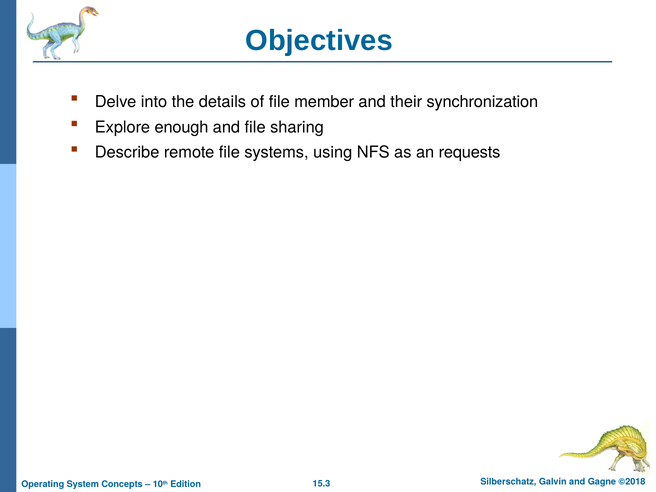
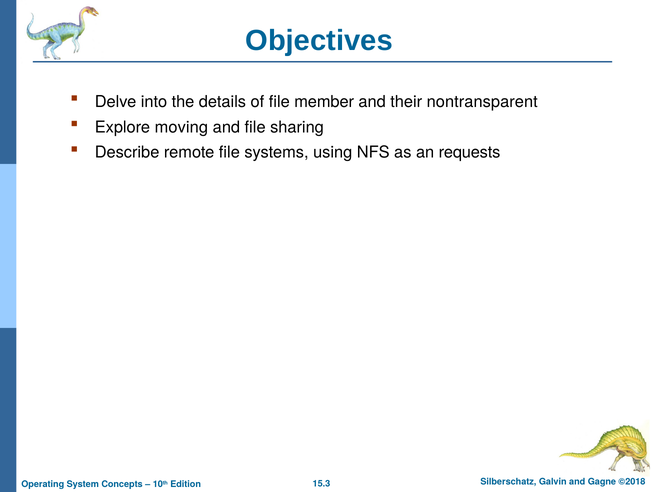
synchronization: synchronization -> nontransparent
enough: enough -> moving
